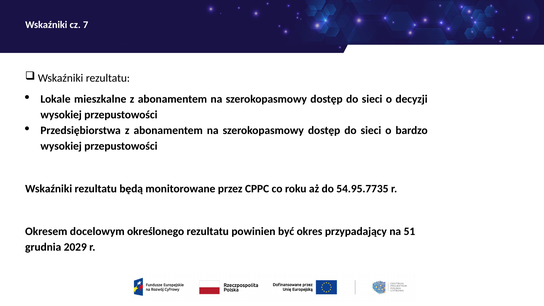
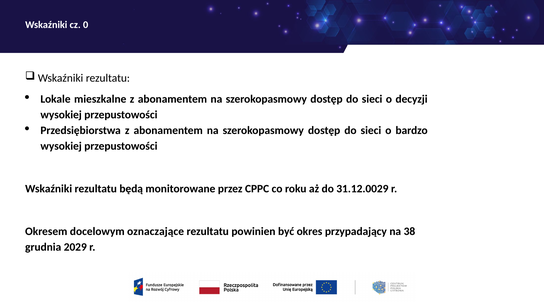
7: 7 -> 0
54.95.7735: 54.95.7735 -> 31.12.0029
określonego: określonego -> oznaczające
51: 51 -> 38
